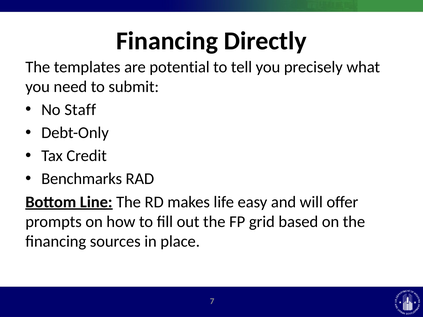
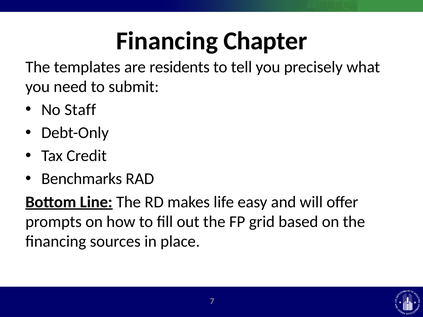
Directly: Directly -> Chapter
potential: potential -> residents
